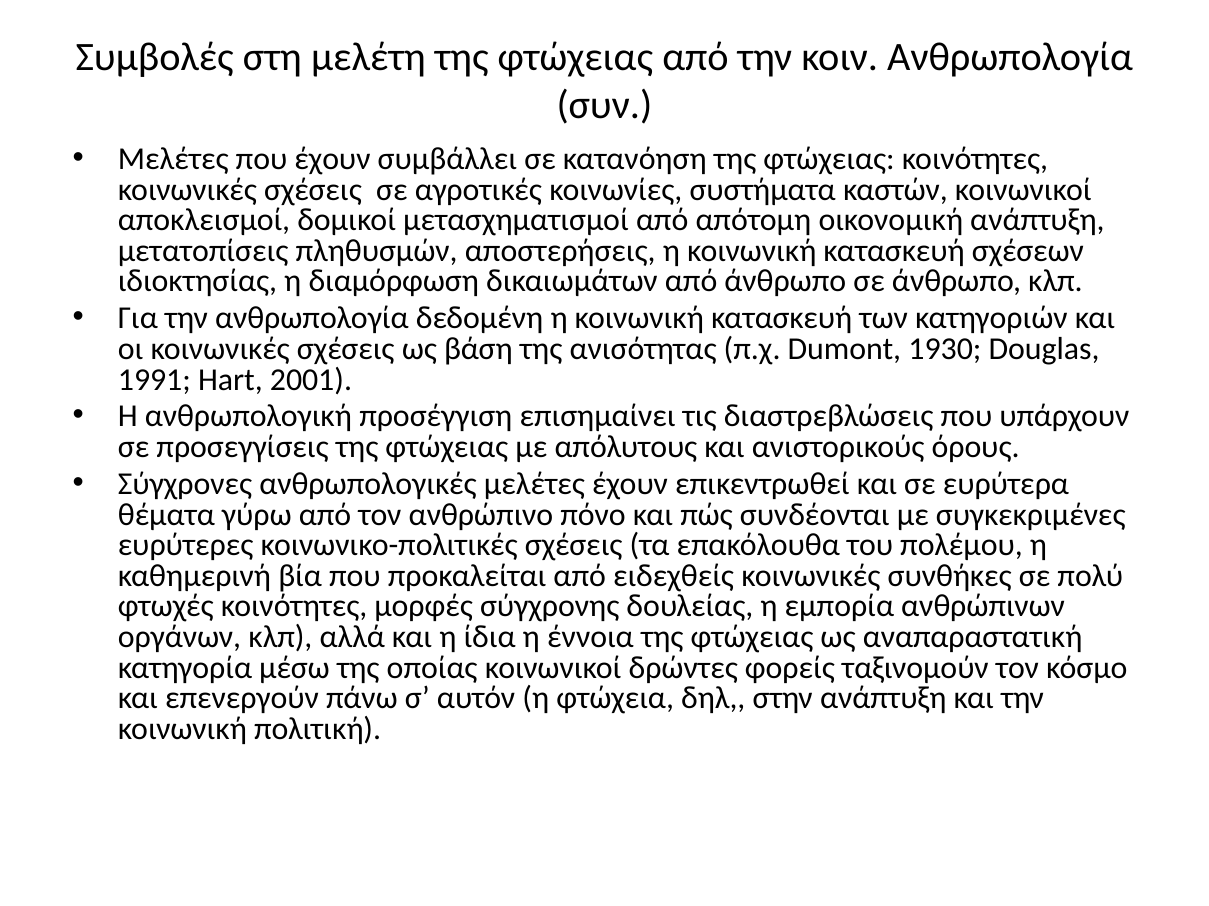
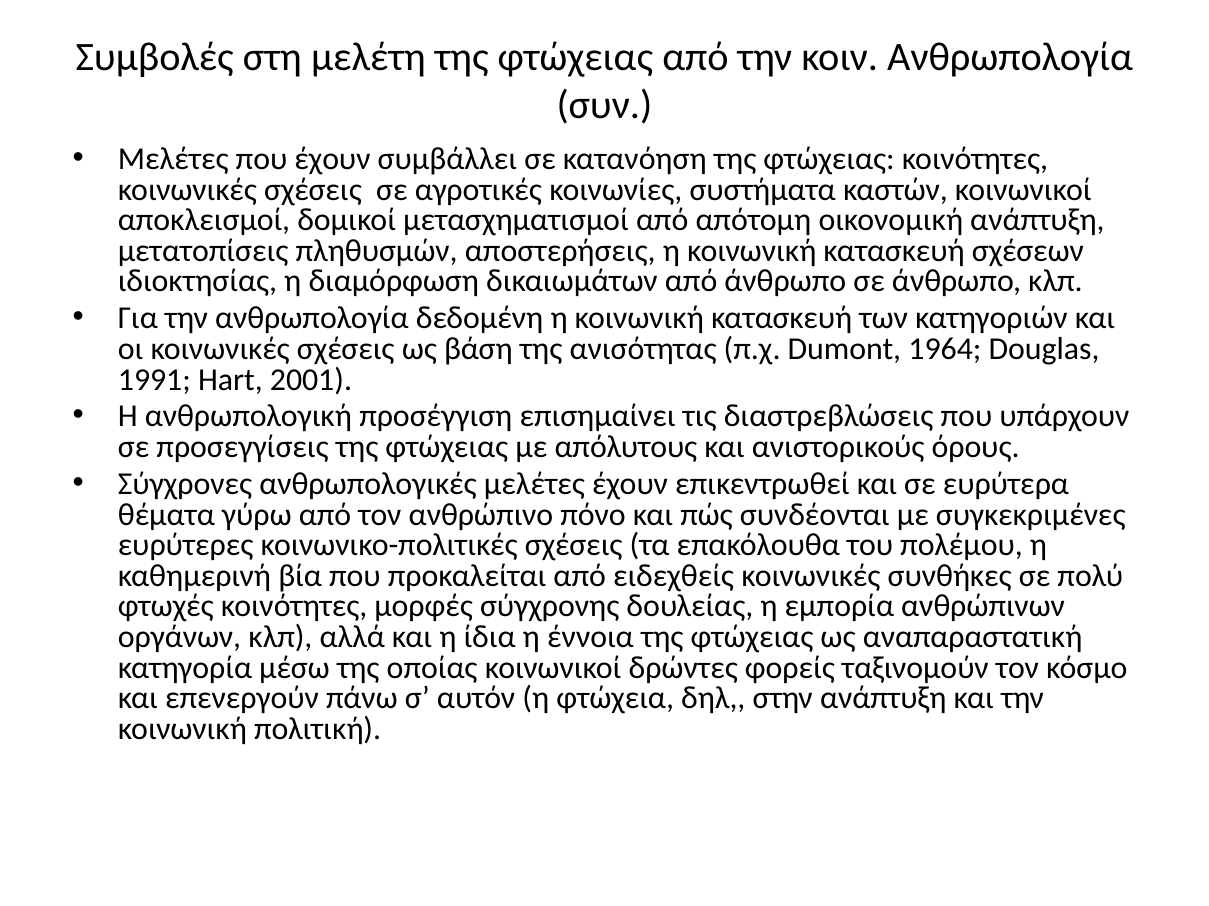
1930: 1930 -> 1964
